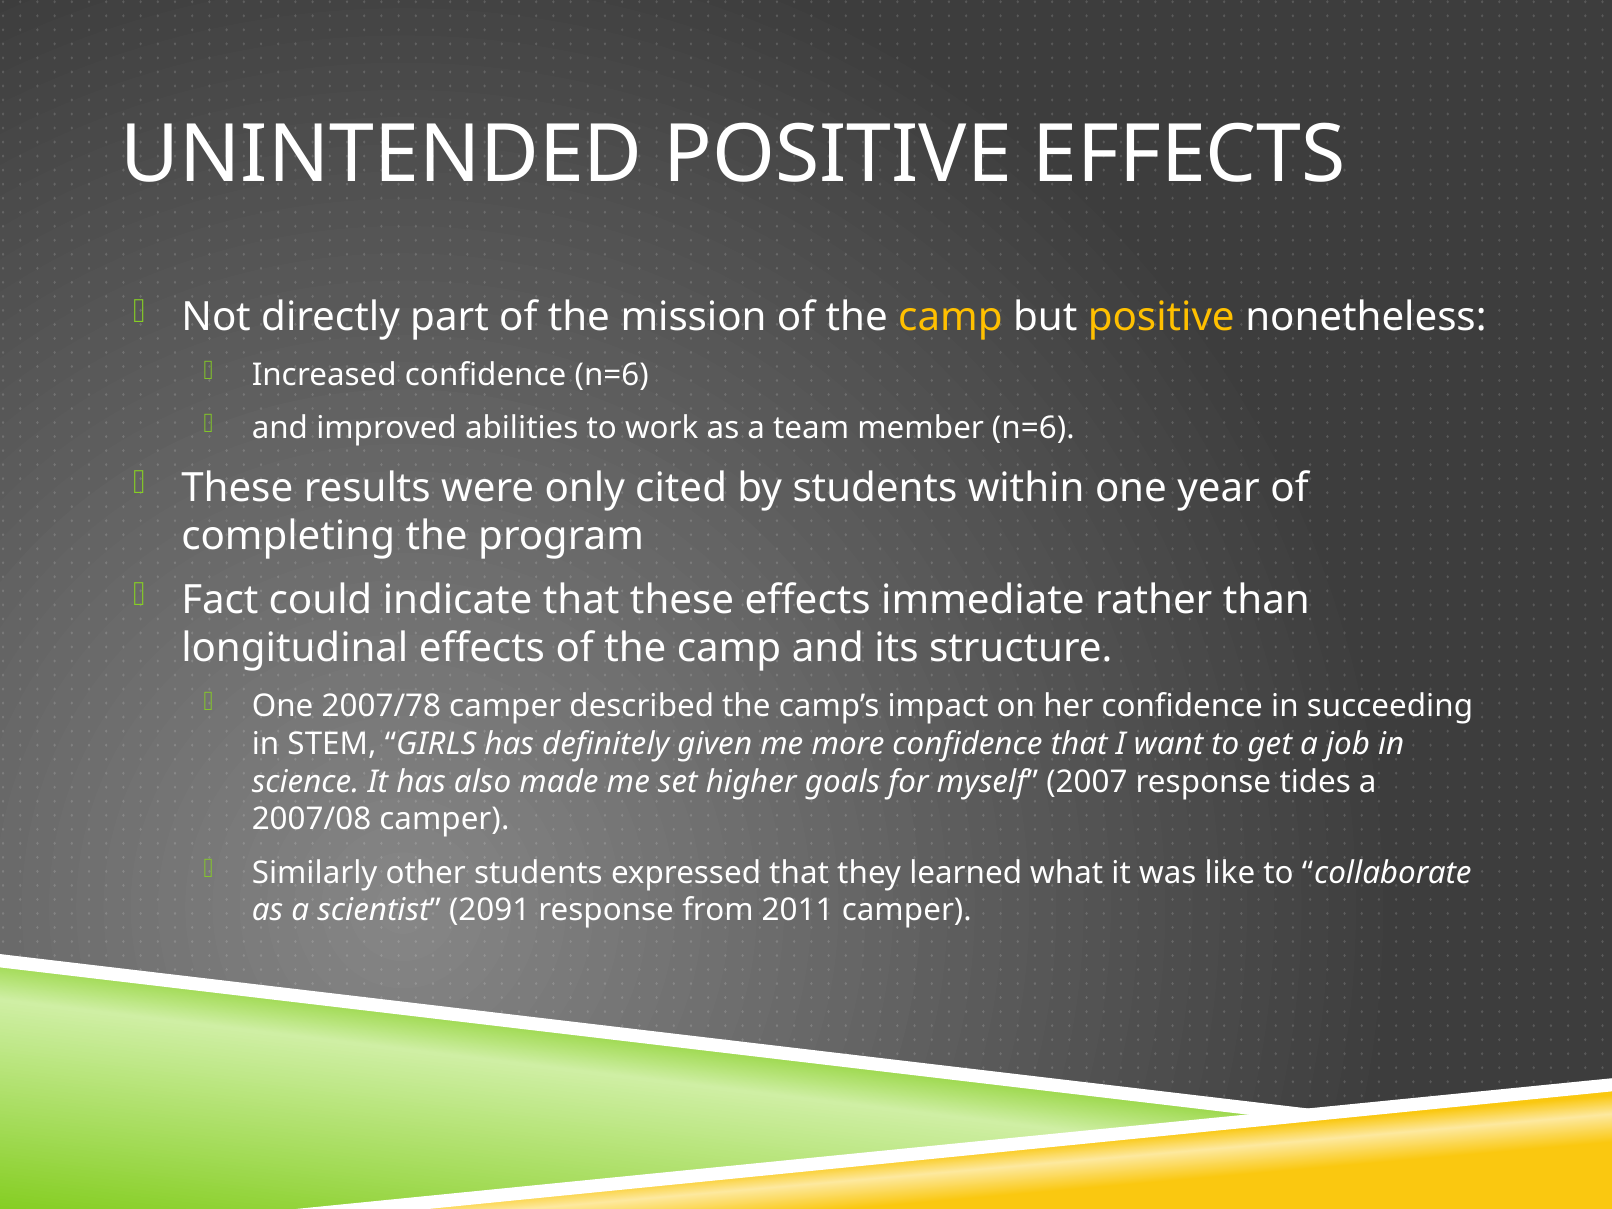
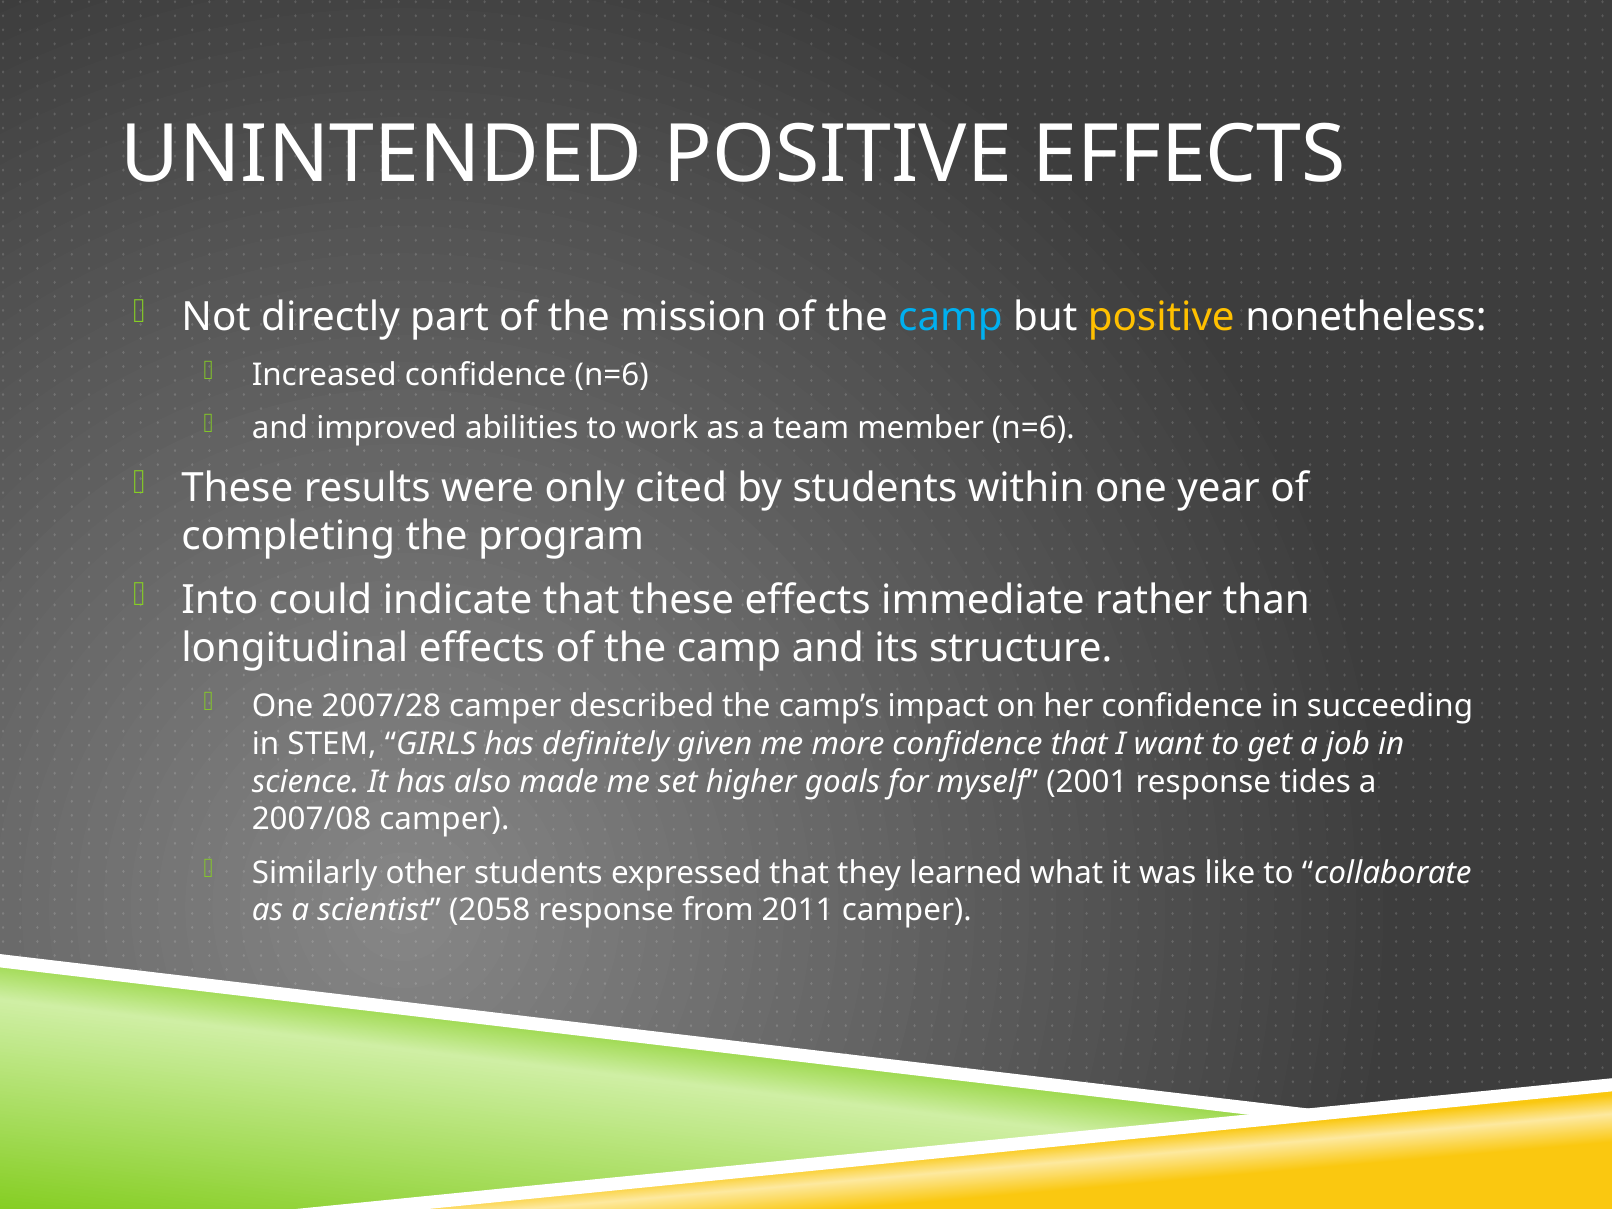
camp at (950, 317) colour: yellow -> light blue
Fact: Fact -> Into
2007/78: 2007/78 -> 2007/28
2007: 2007 -> 2001
2091: 2091 -> 2058
